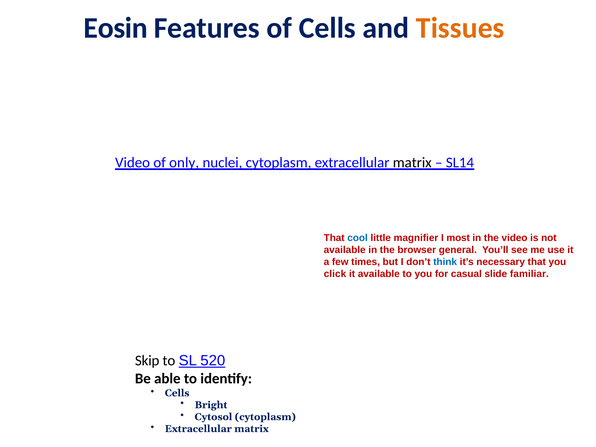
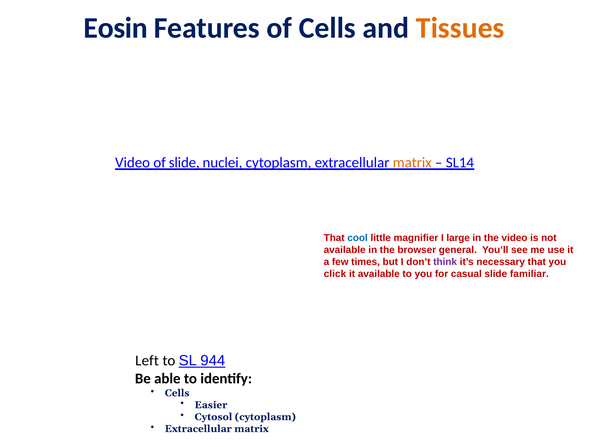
of only: only -> slide
matrix at (412, 163) colour: black -> orange
most: most -> large
think colour: blue -> purple
Skip: Skip -> Left
520: 520 -> 944
Bright: Bright -> Easier
